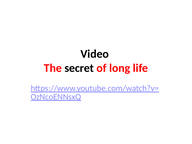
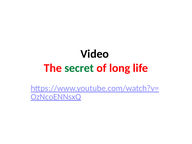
secret colour: black -> green
